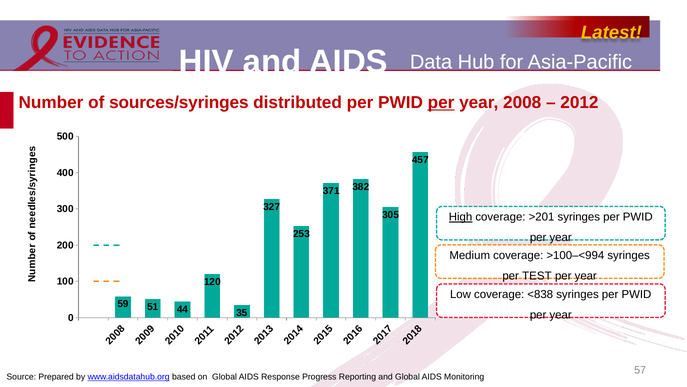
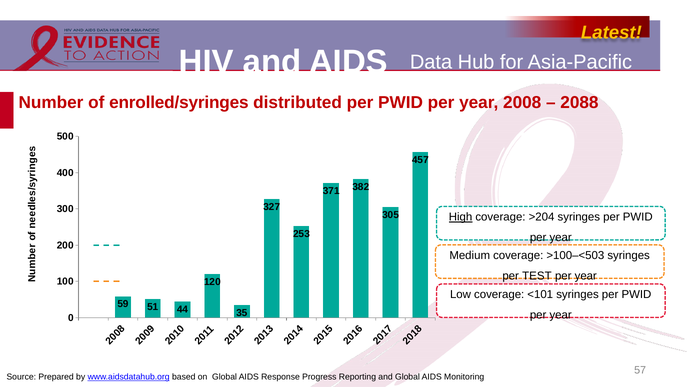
sources/syringes: sources/syringes -> enrolled/syringes
per at (441, 102) underline: present -> none
2012: 2012 -> 2088
>201: >201 -> >204
>100–<994: >100–<994 -> >100–<503
<838: <838 -> <101
